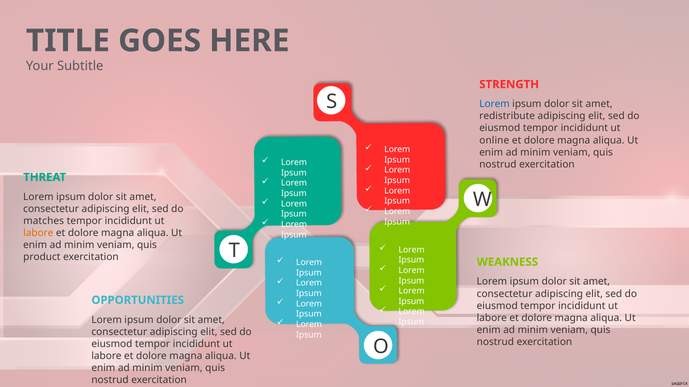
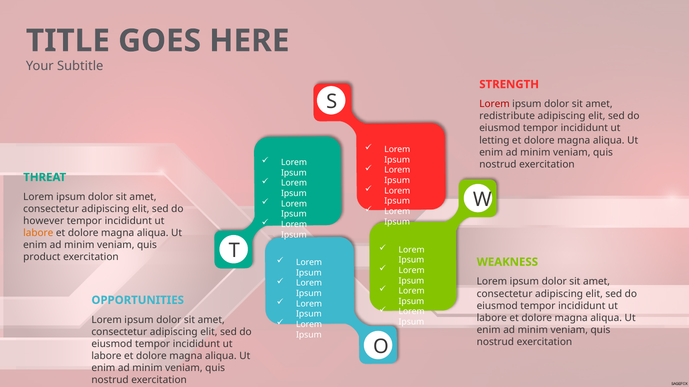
Lorem at (494, 104) colour: blue -> red
online: online -> letting
matches: matches -> however
